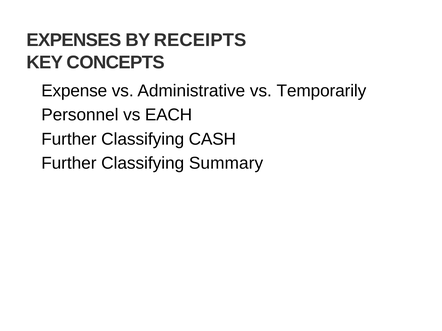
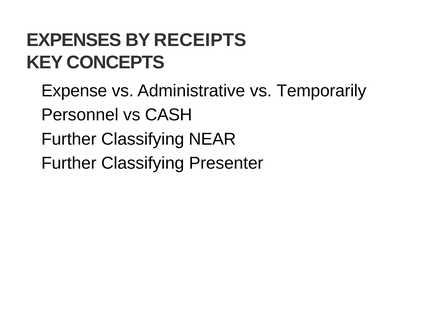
EACH: EACH -> CASH
CASH: CASH -> NEAR
Summary: Summary -> Presenter
